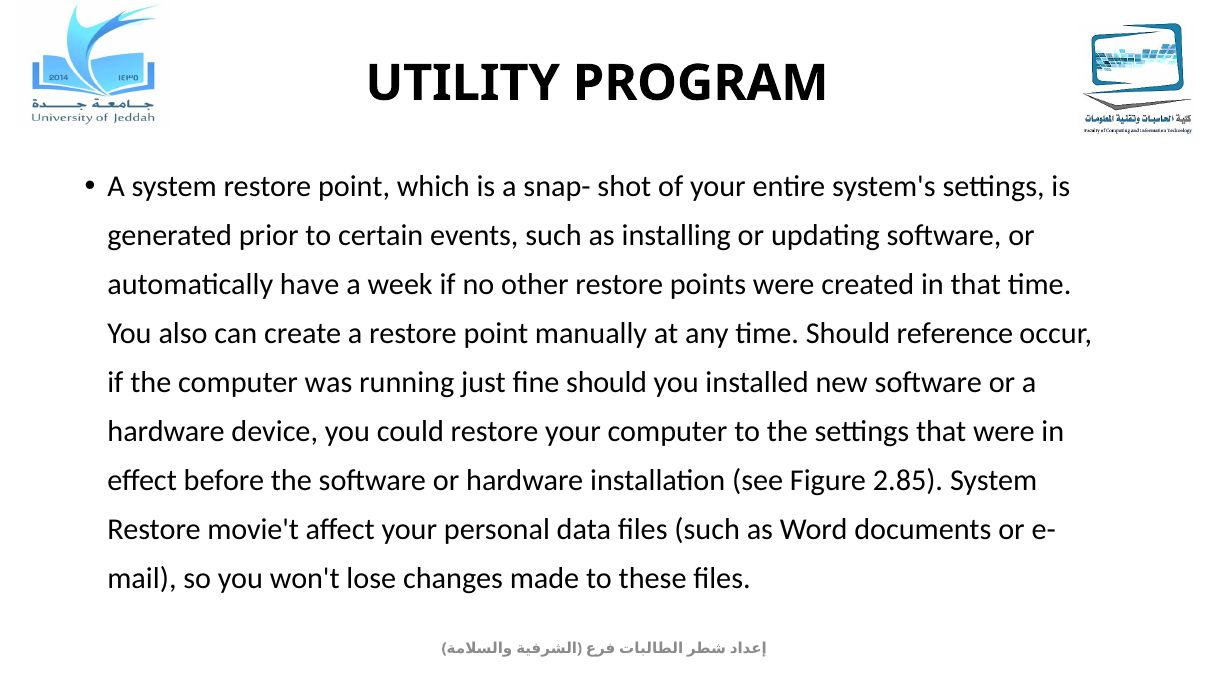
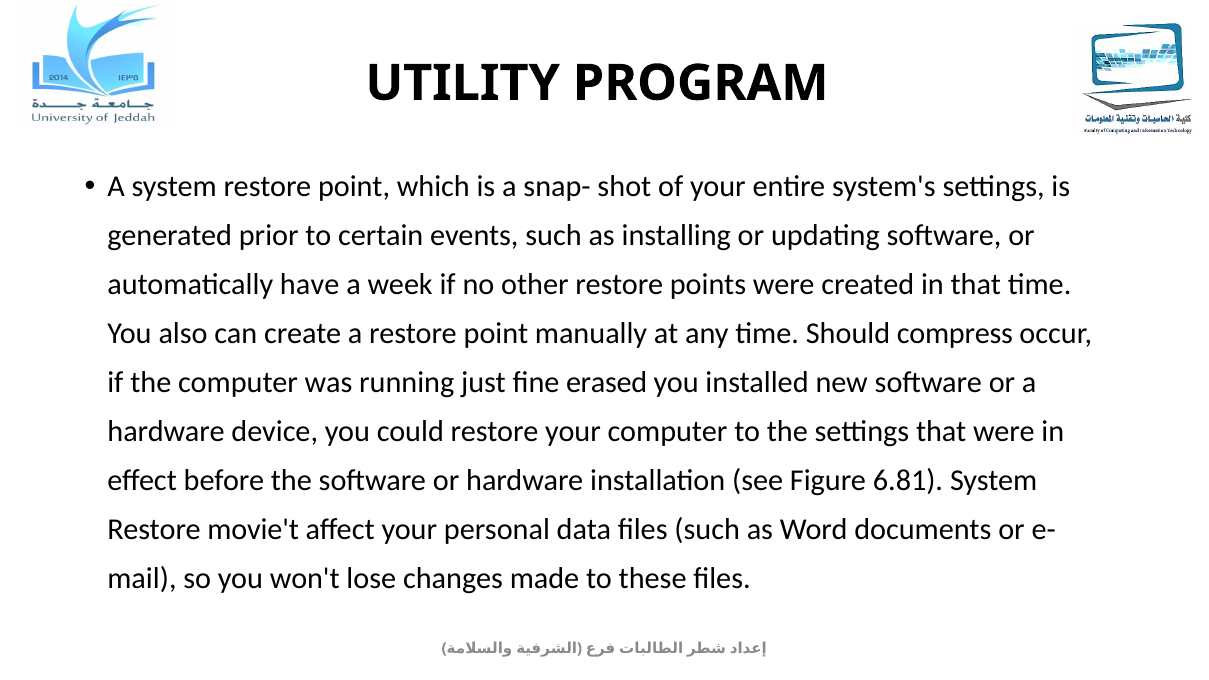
reference: reference -> compress
fine should: should -> erased
2.85: 2.85 -> 6.81
